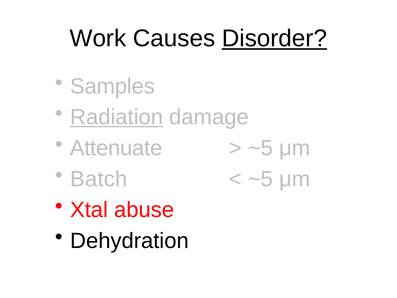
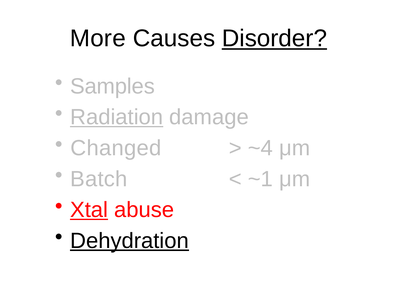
Work: Work -> More
Attenuate: Attenuate -> Changed
~5 at (260, 148): ~5 -> ~4
~5 at (260, 179): ~5 -> ~1
Xtal underline: none -> present
Dehydration underline: none -> present
